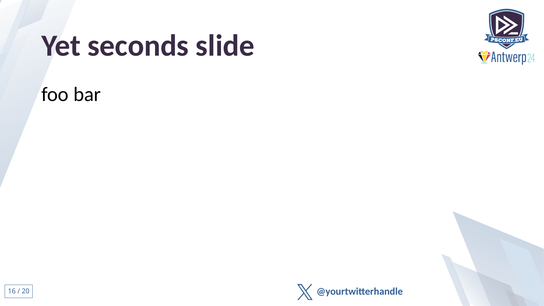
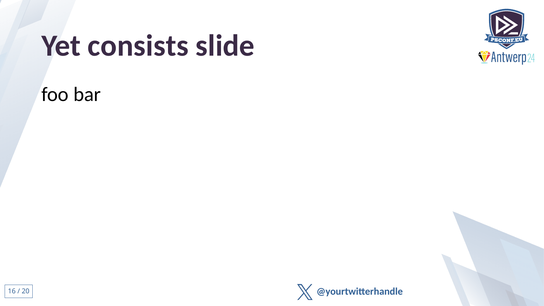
seconds: seconds -> consists
